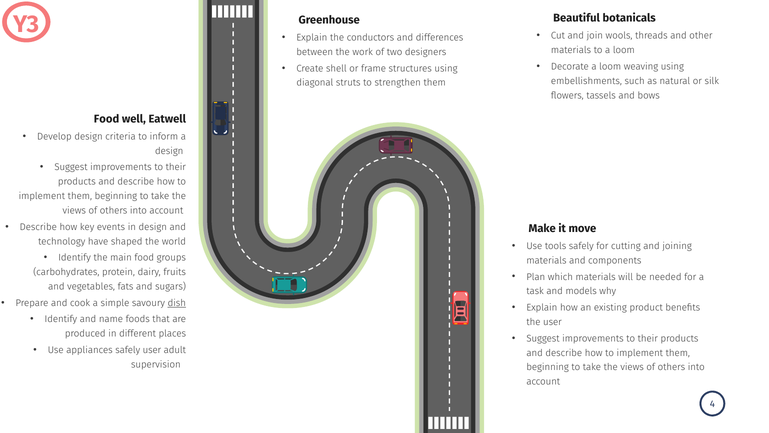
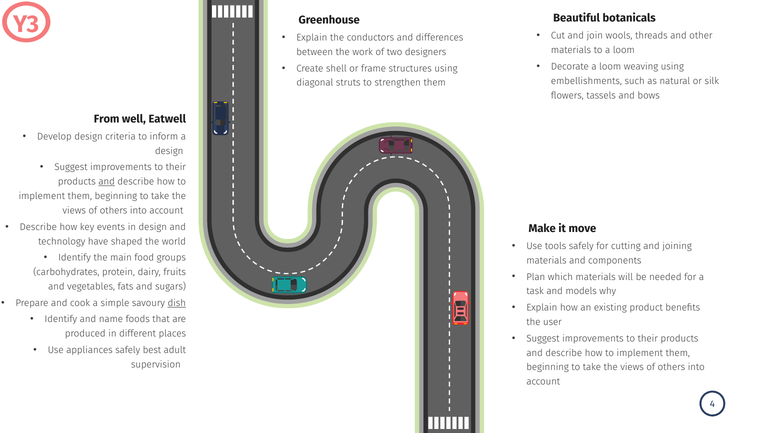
Food at (107, 119): Food -> From
and at (107, 182) underline: none -> present
safely user: user -> best
